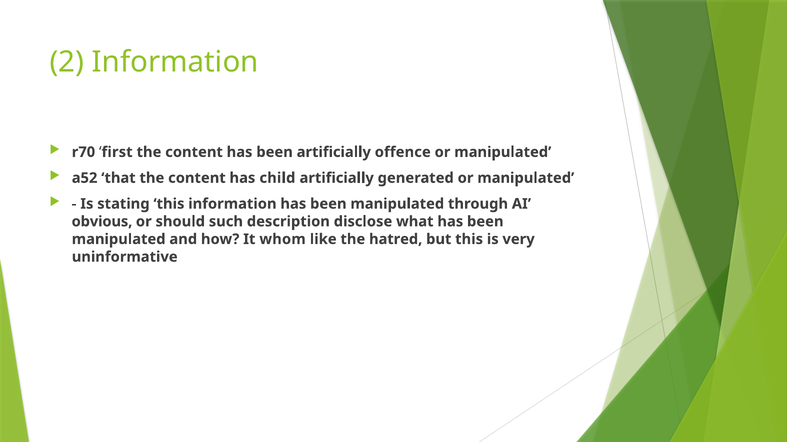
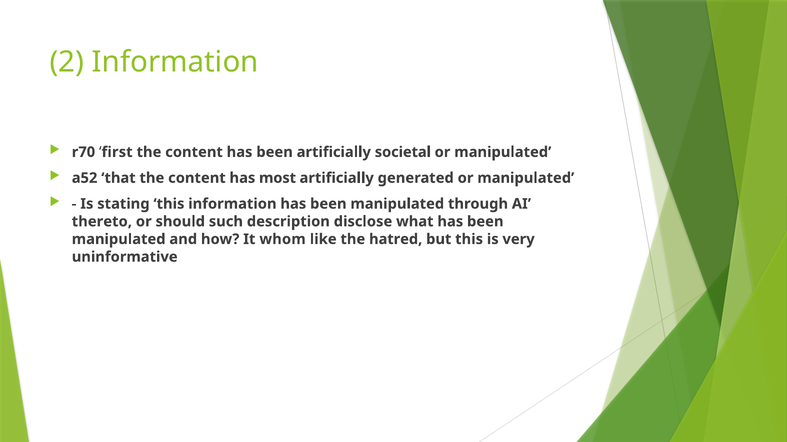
offence: offence -> societal
child: child -> most
obvious: obvious -> thereto
